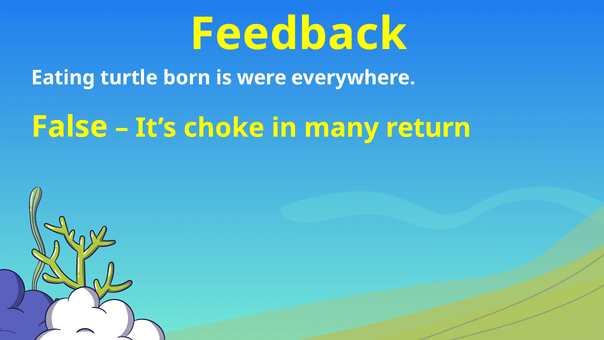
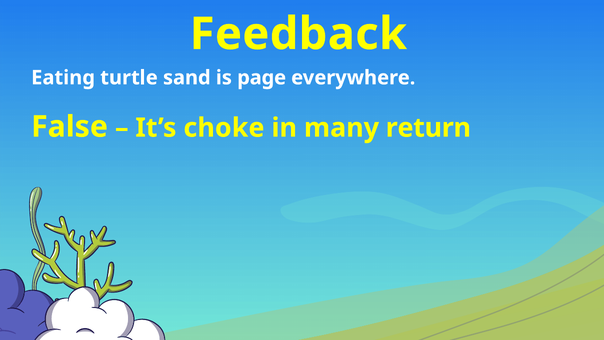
born: born -> sand
were: were -> page
